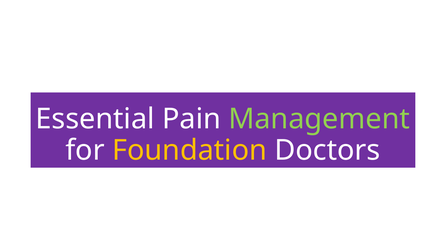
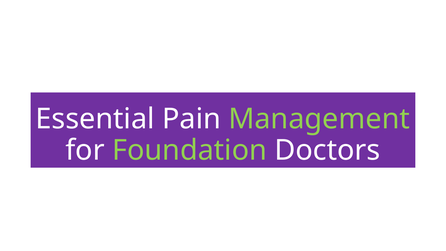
Foundation colour: yellow -> light green
